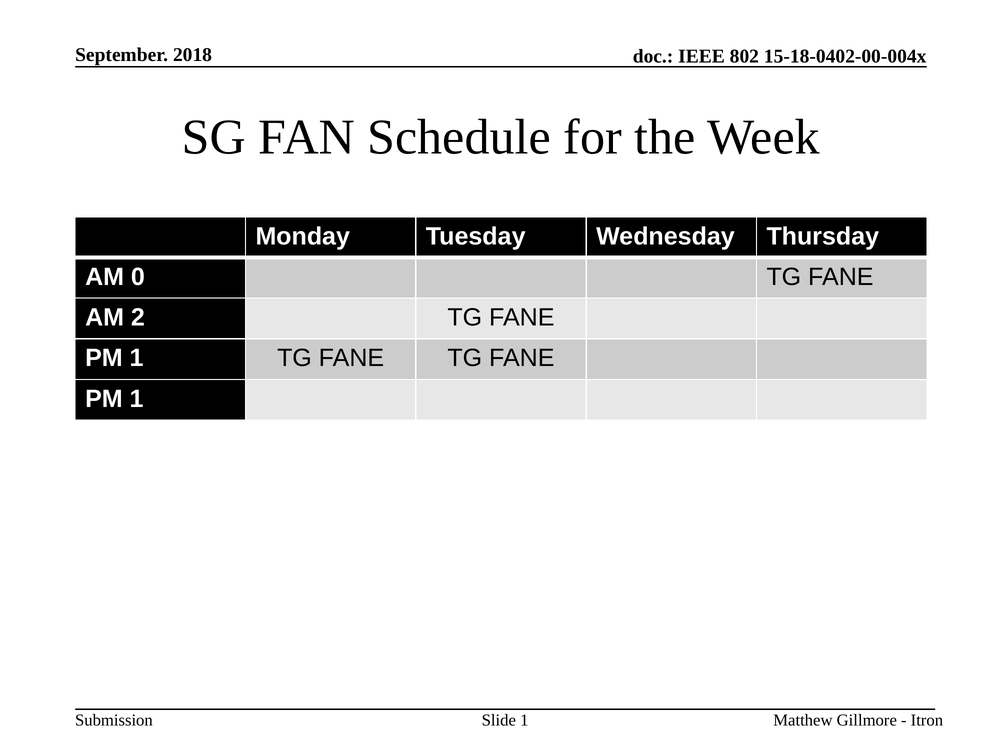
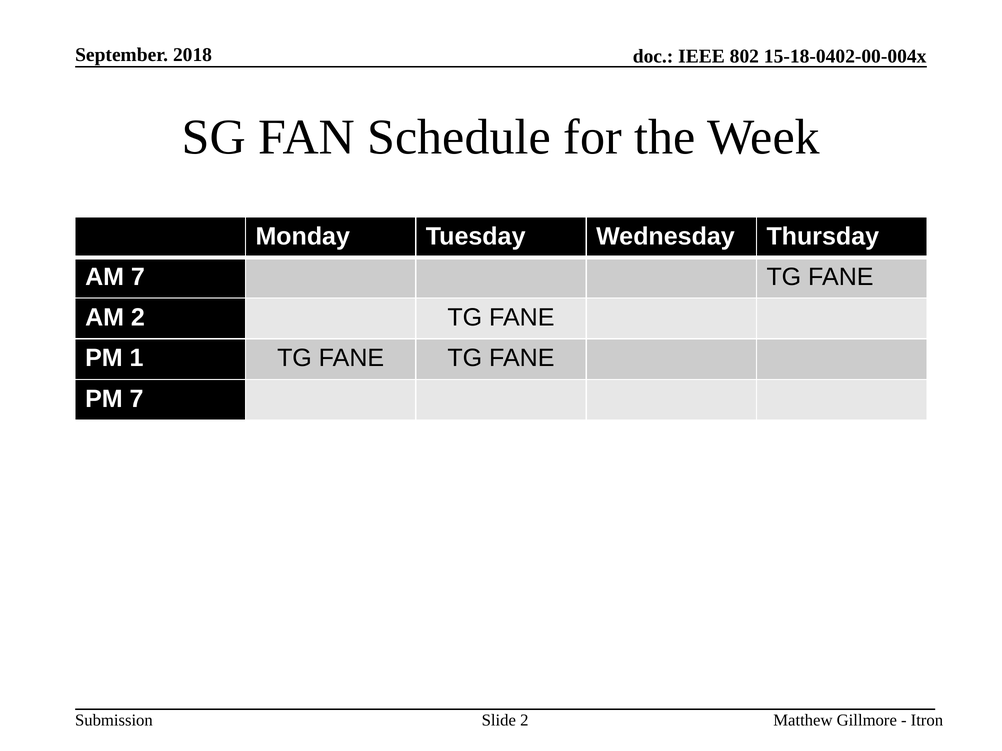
AM 0: 0 -> 7
1 at (137, 399): 1 -> 7
Slide 1: 1 -> 2
